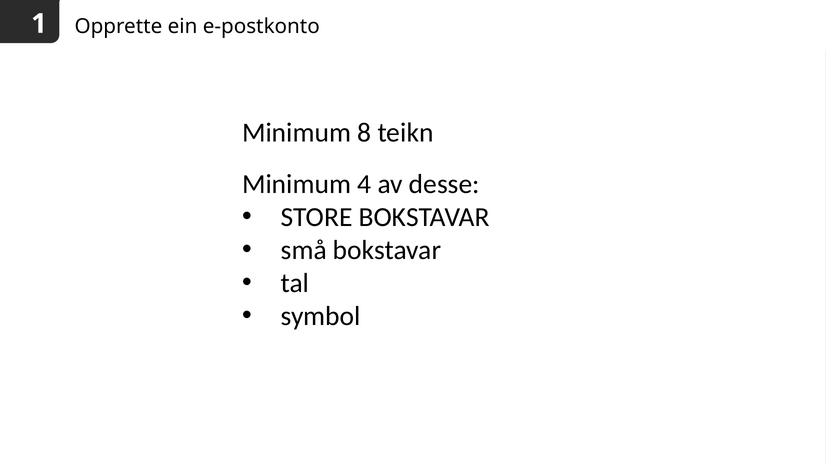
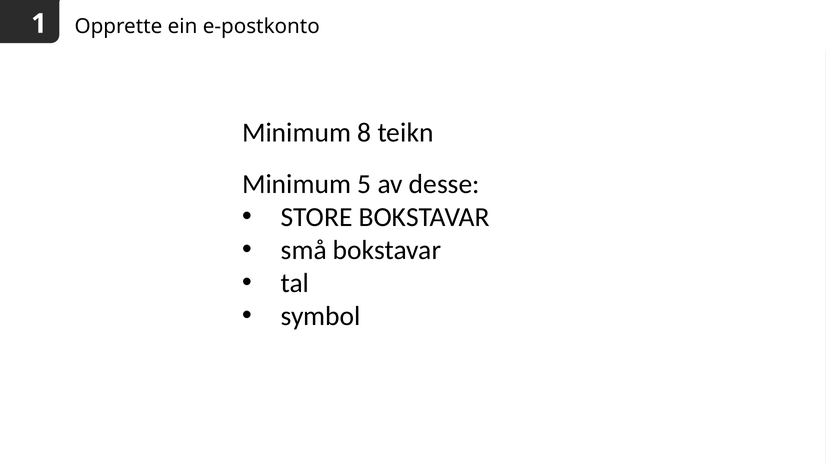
4: 4 -> 5
